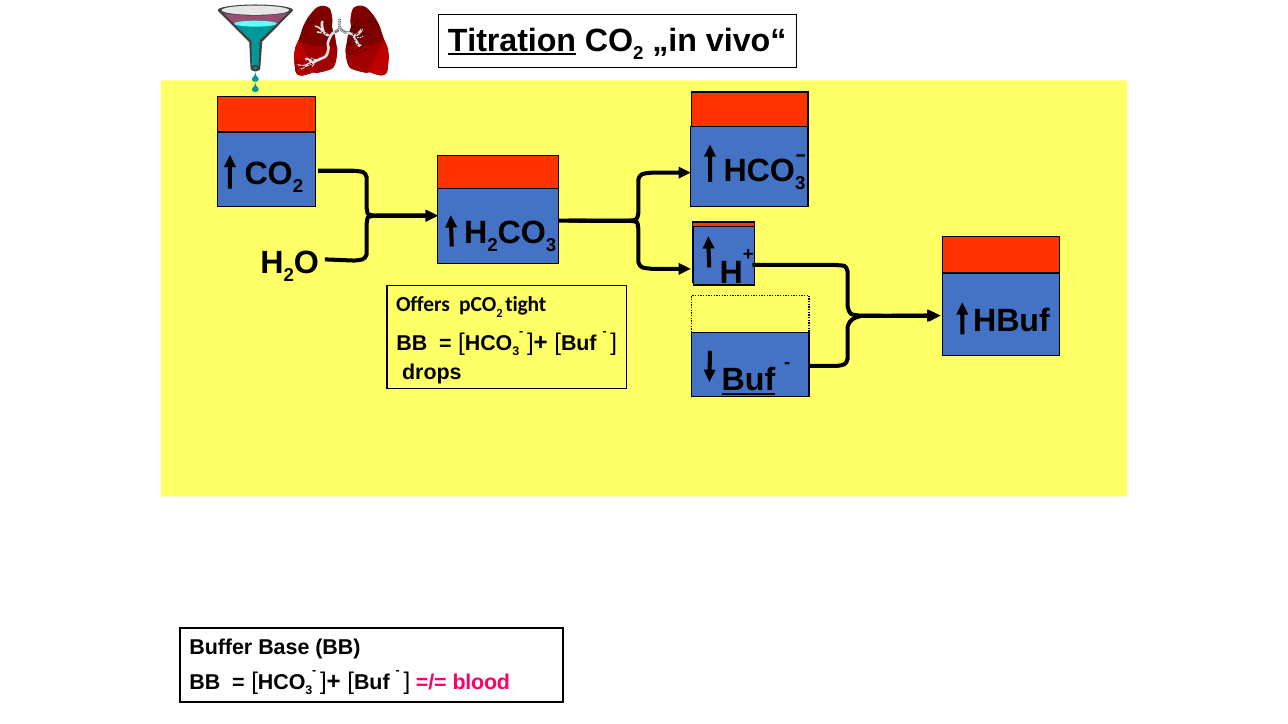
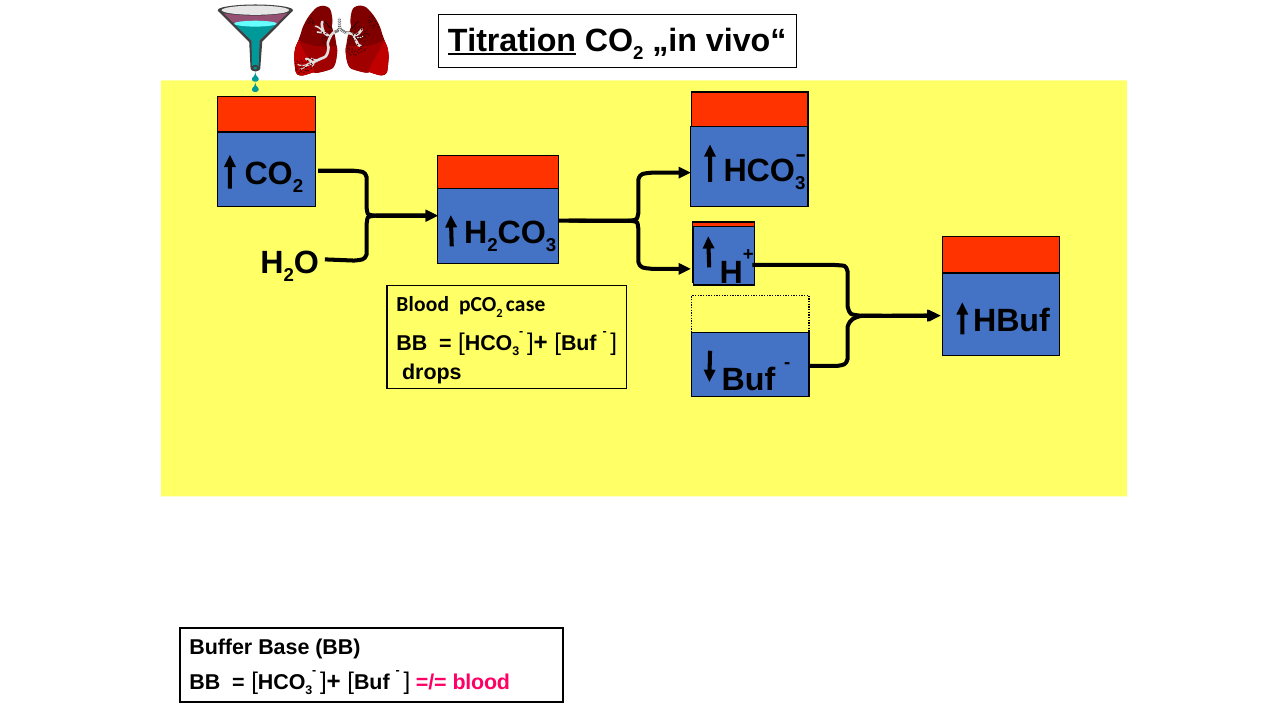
Offers at (423, 305): Offers -> Blood
tight: tight -> case
Buf at (748, 380) underline: present -> none
